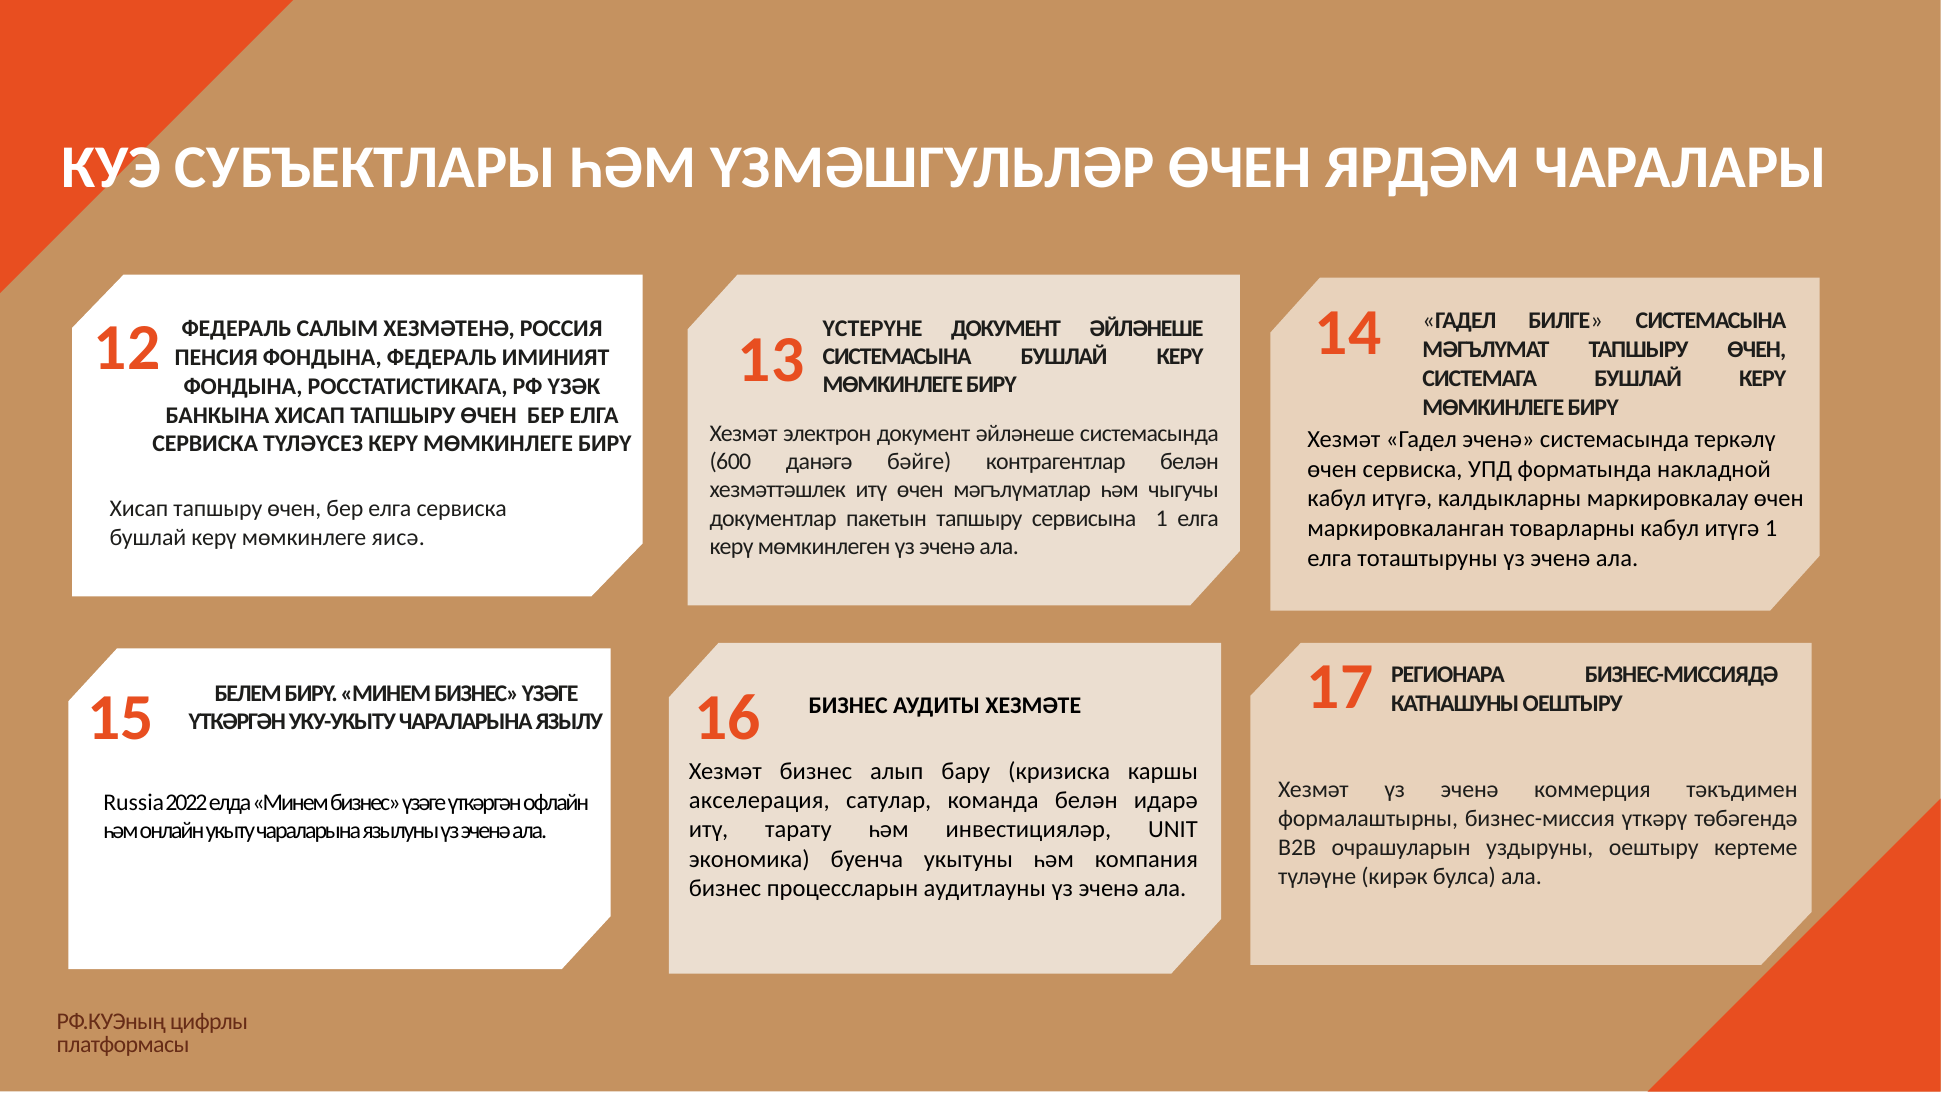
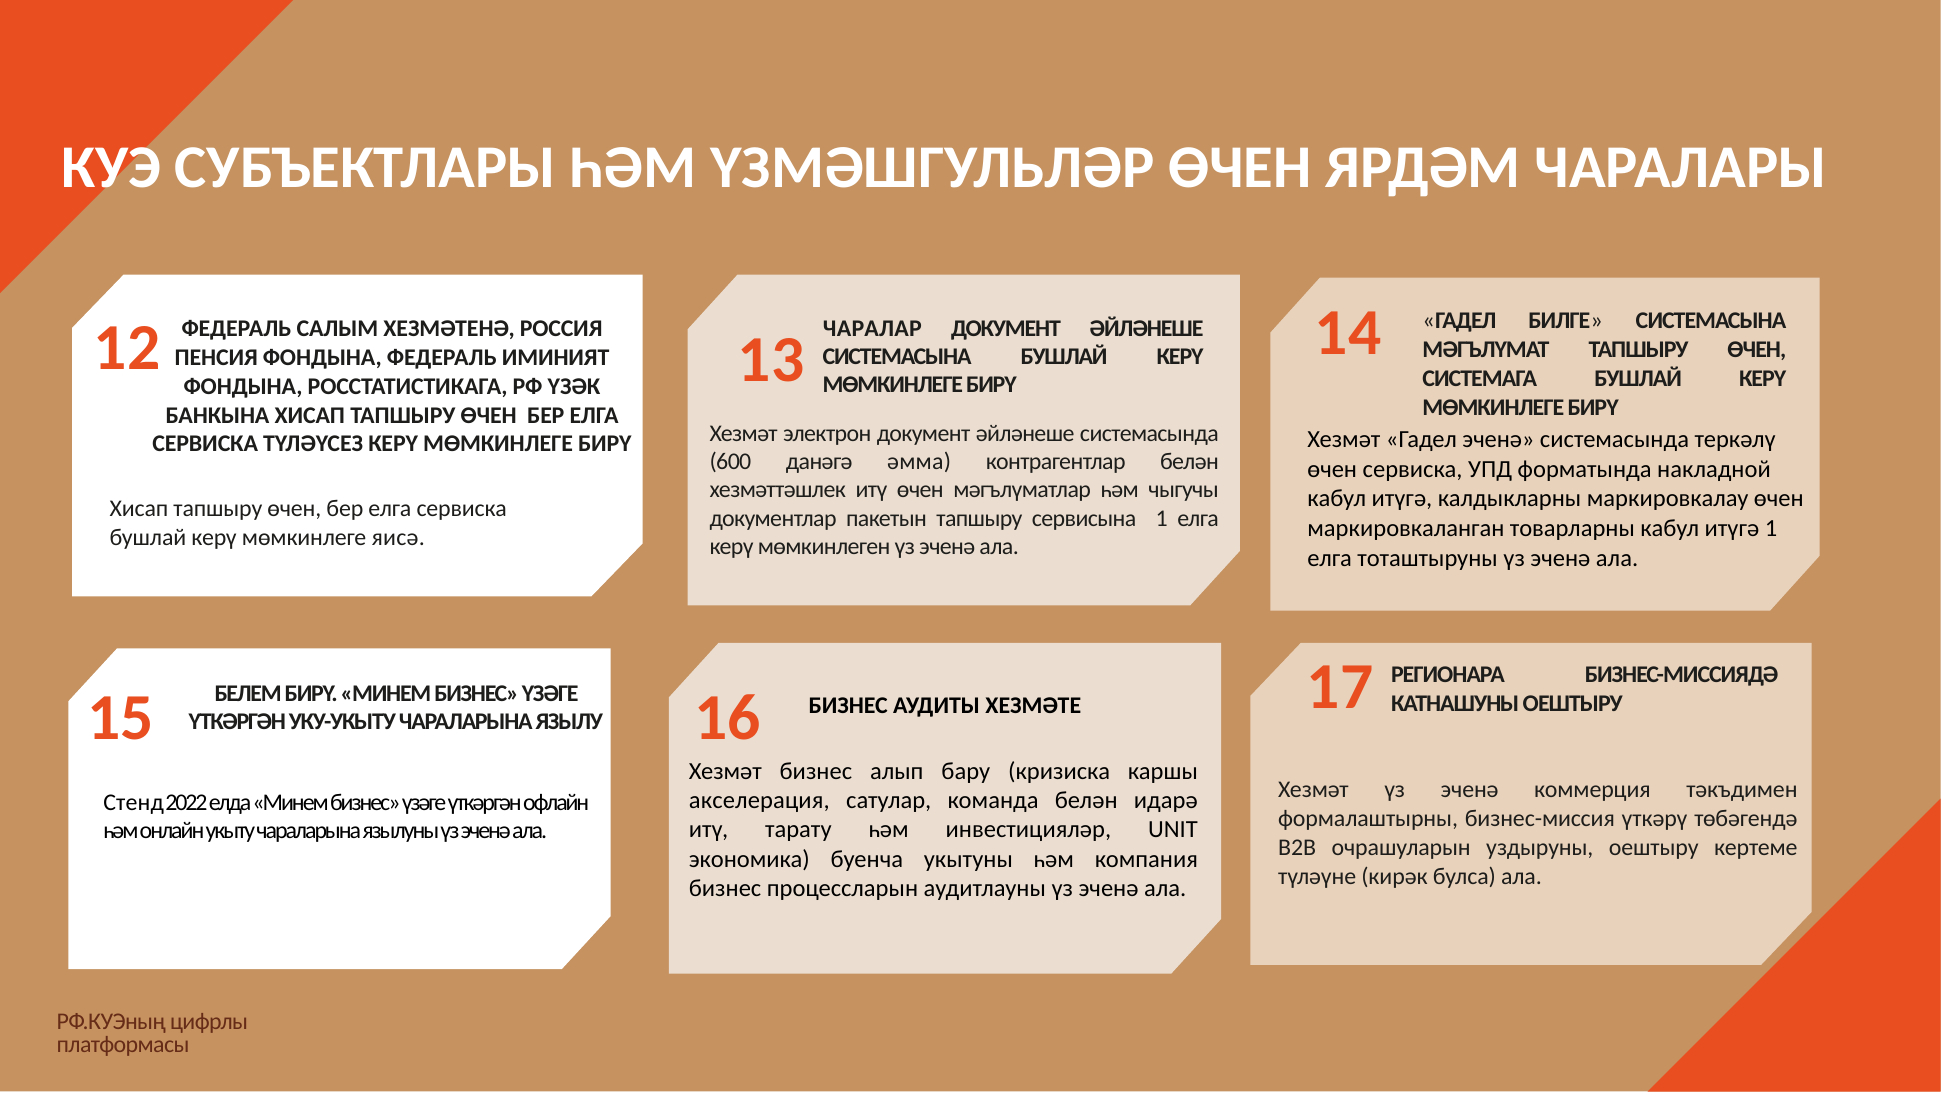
ҮСТЕРҮНЕ: ҮСТЕРҮНЕ -> ЧАРАЛАР
бәйге: бәйге -> әмма
Russia: Russia -> Стенд
